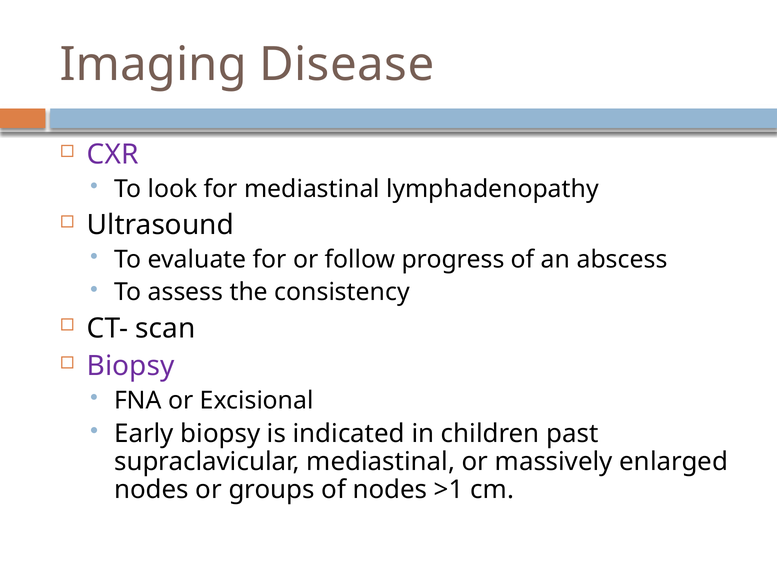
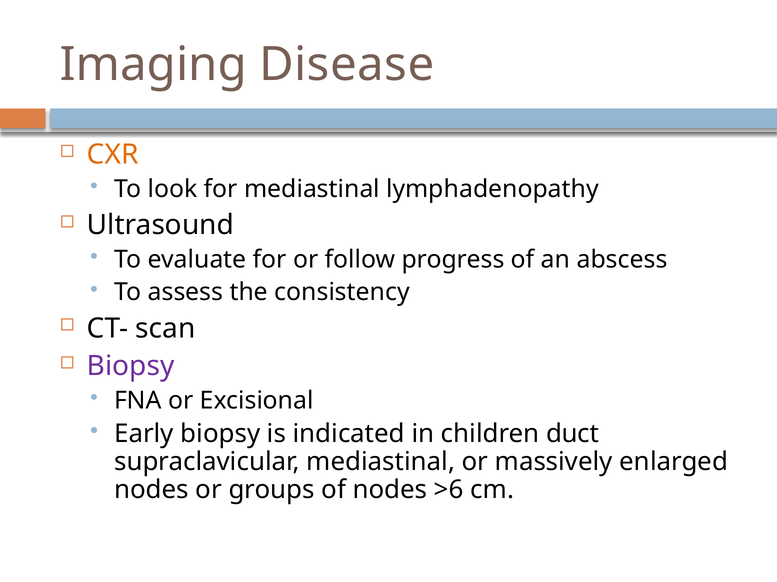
CXR colour: purple -> orange
past: past -> duct
>1: >1 -> >6
